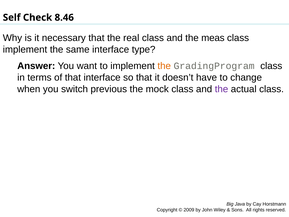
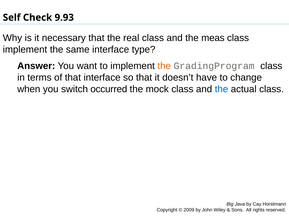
8.46: 8.46 -> 9.93
previous: previous -> occurred
the at (221, 89) colour: purple -> blue
